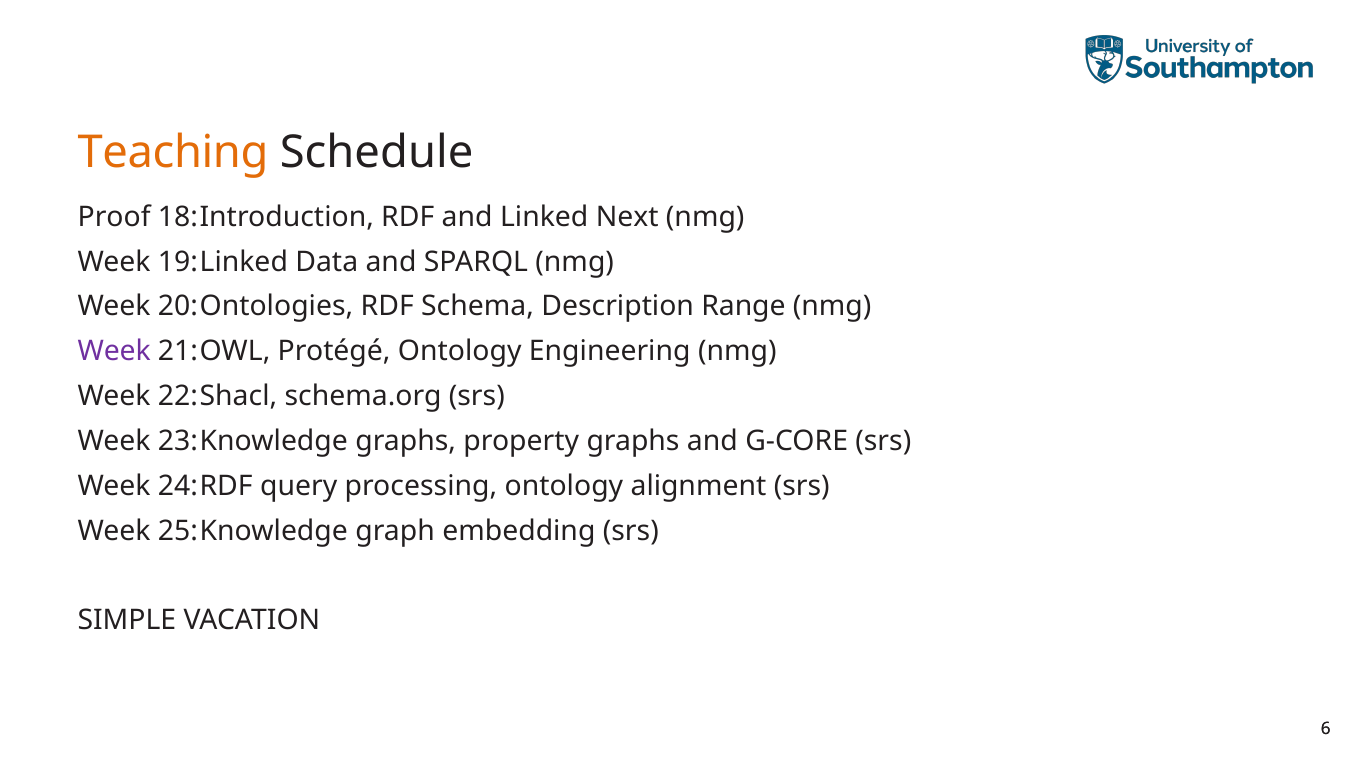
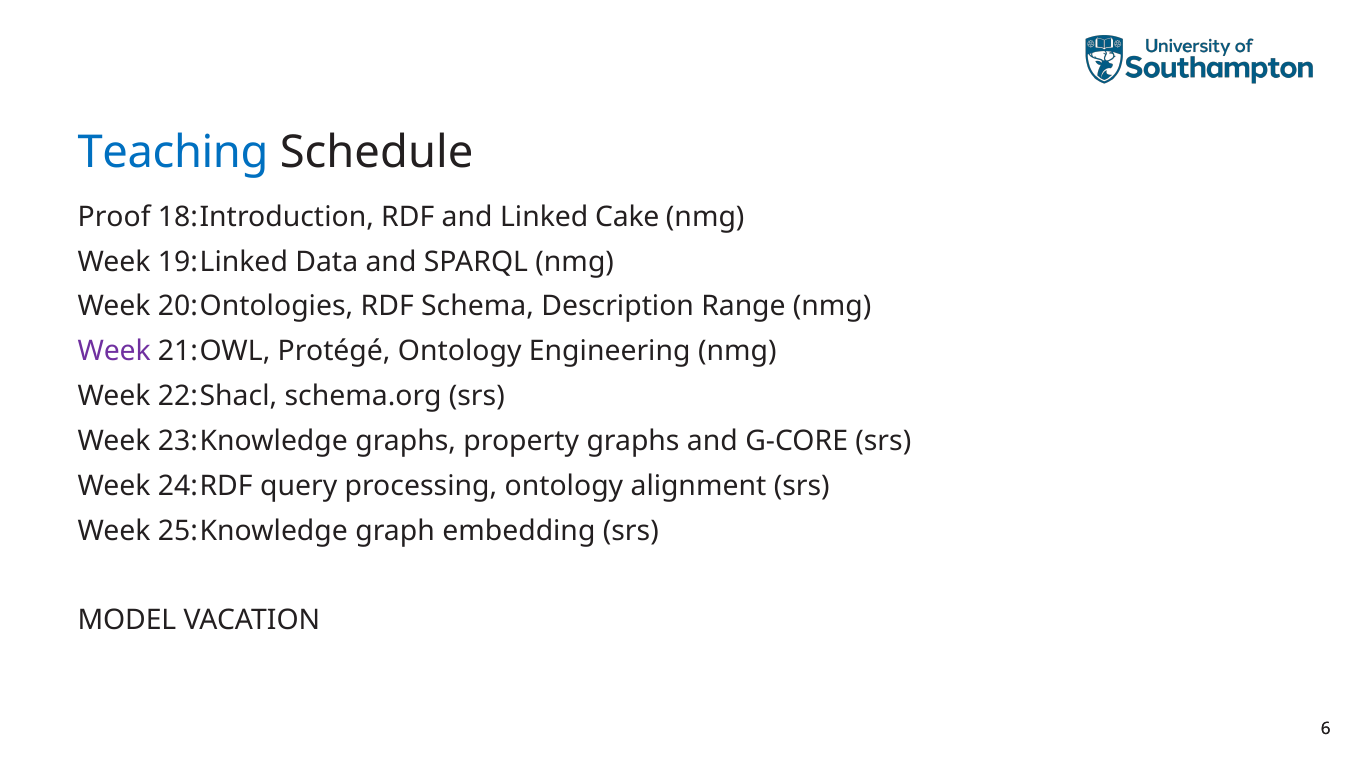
Teaching colour: orange -> blue
Next: Next -> Cake
SIMPLE: SIMPLE -> MODEL
